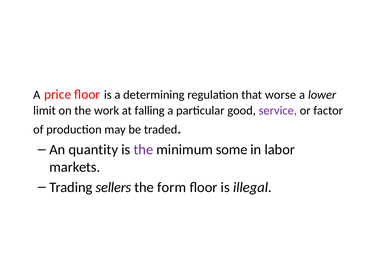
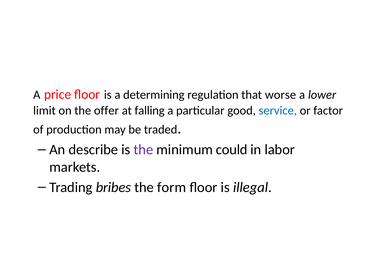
work: work -> offer
service colour: purple -> blue
quantity: quantity -> describe
some: some -> could
sellers: sellers -> bribes
